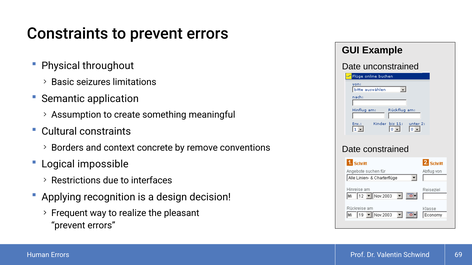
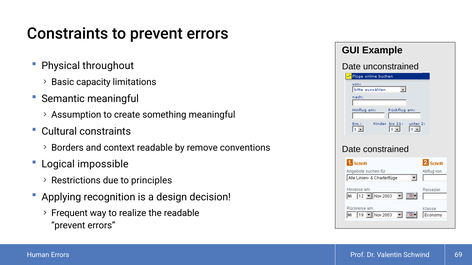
seizures: seizures -> capacity
Semantic application: application -> meaningful
context concrete: concrete -> readable
interfaces: interfaces -> principles
the pleasant: pleasant -> readable
